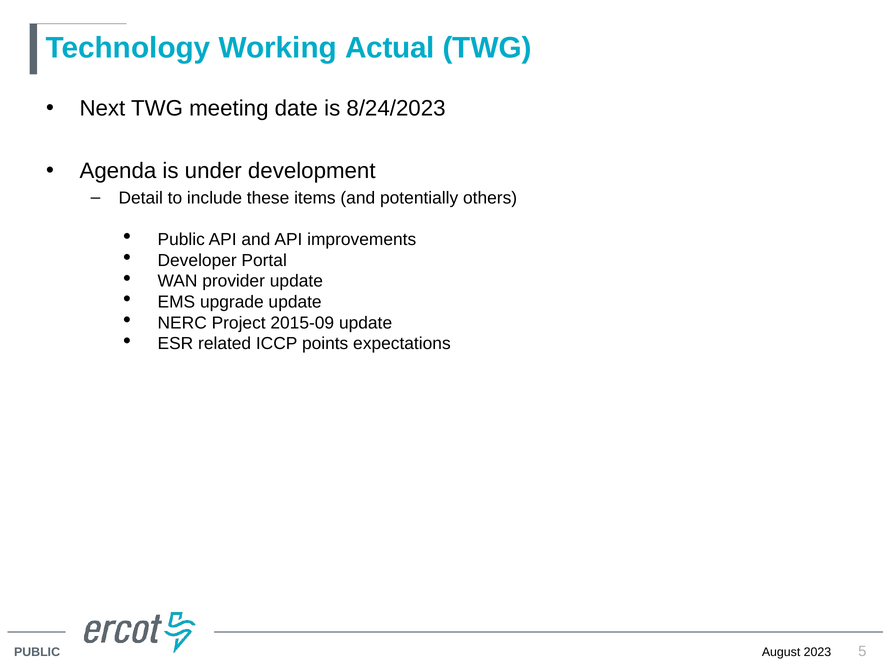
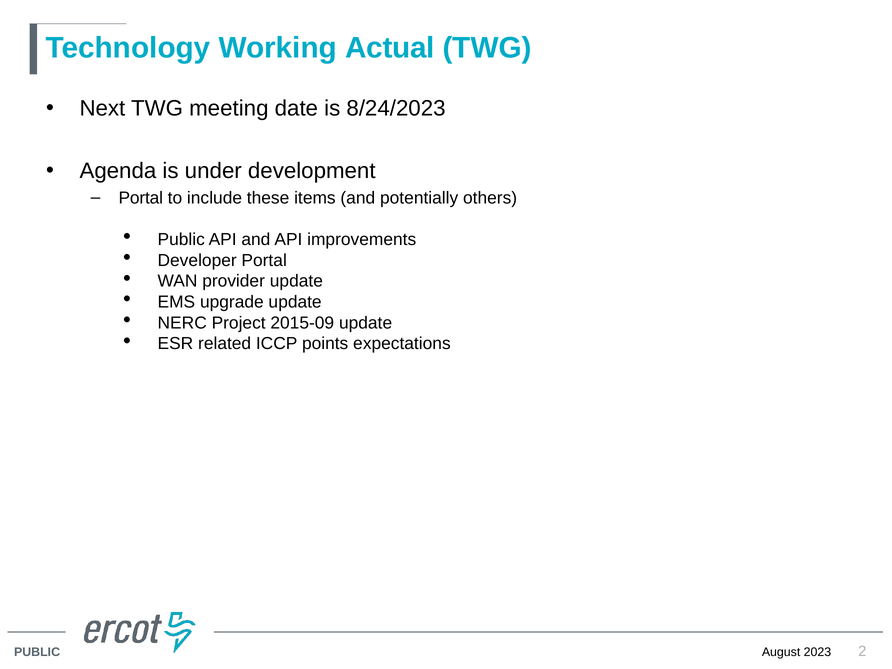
Detail at (141, 198): Detail -> Portal
5: 5 -> 2
